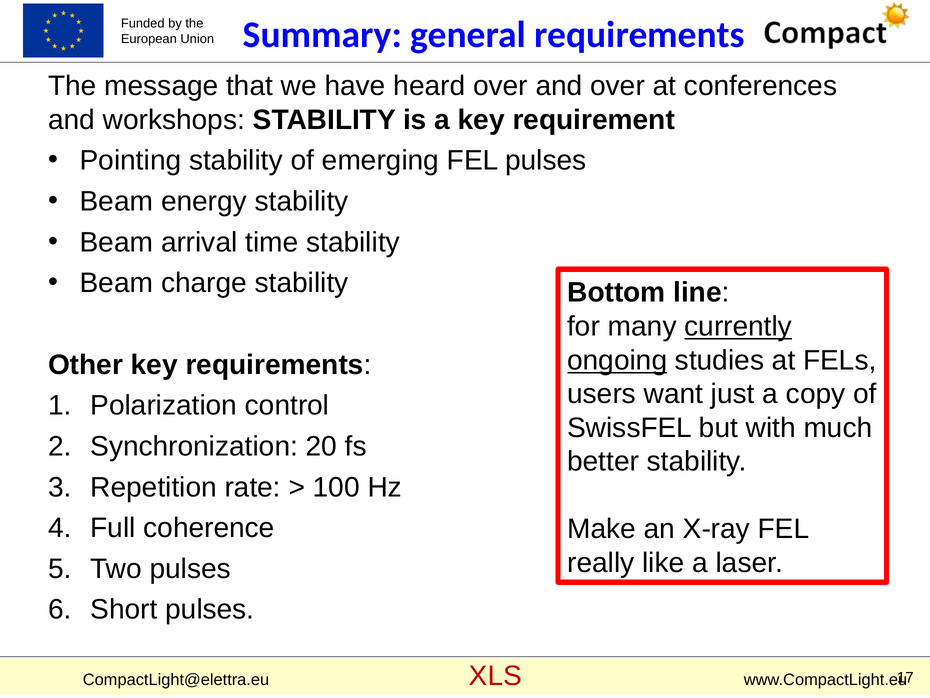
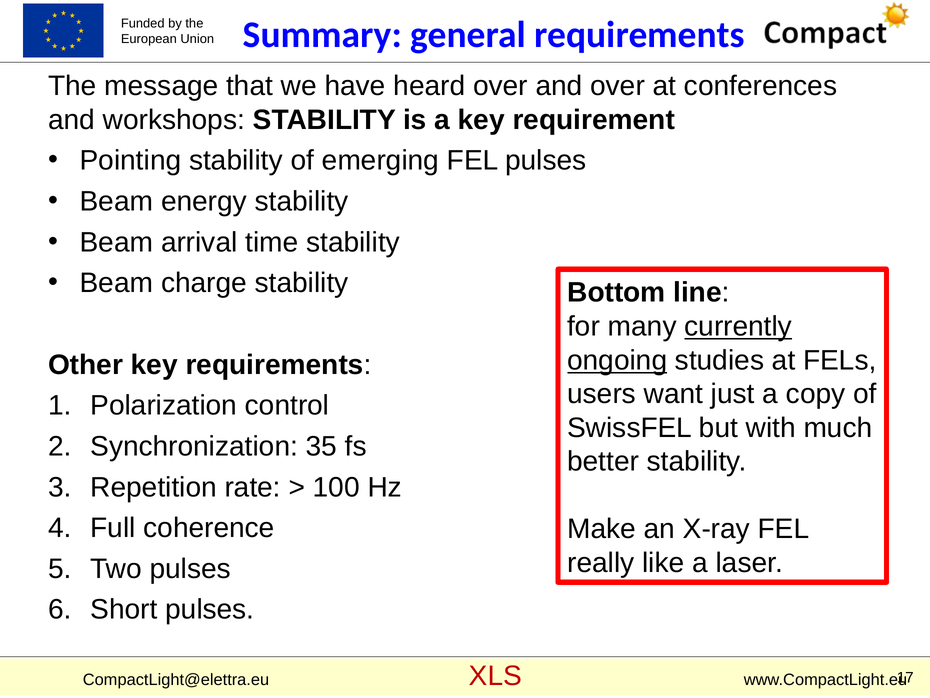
20: 20 -> 35
